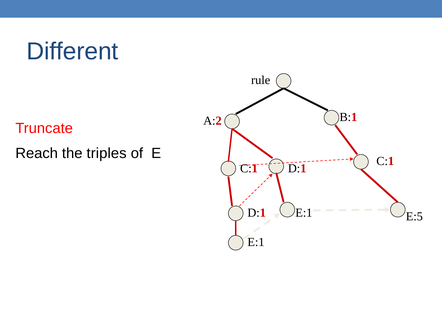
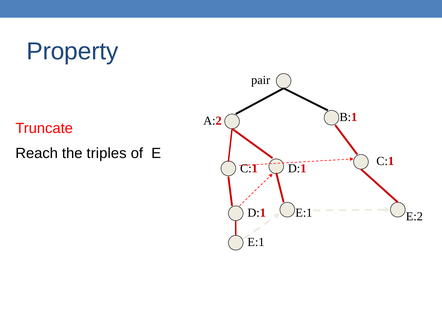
Different: Different -> Property
rule: rule -> pair
E:5: E:5 -> E:2
